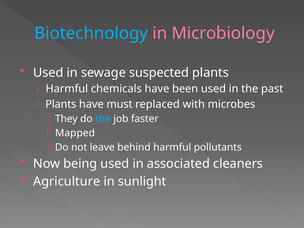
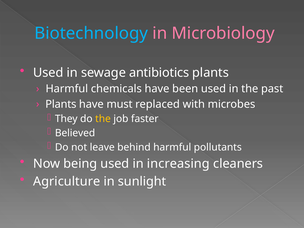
suspected: suspected -> antibiotics
the at (103, 119) colour: light blue -> yellow
Mapped: Mapped -> Believed
associated: associated -> increasing
